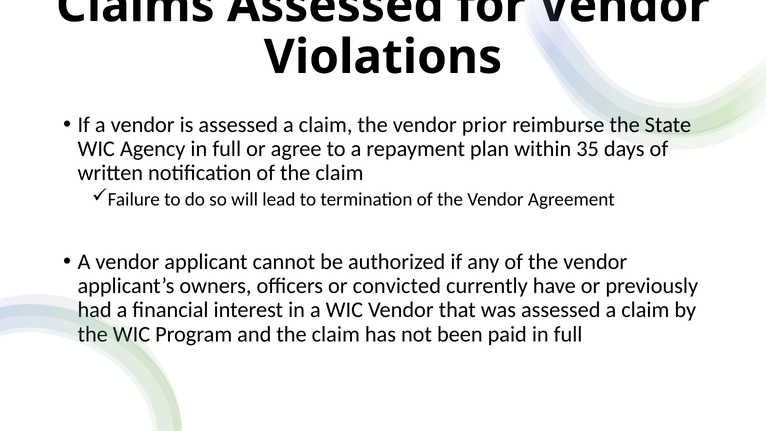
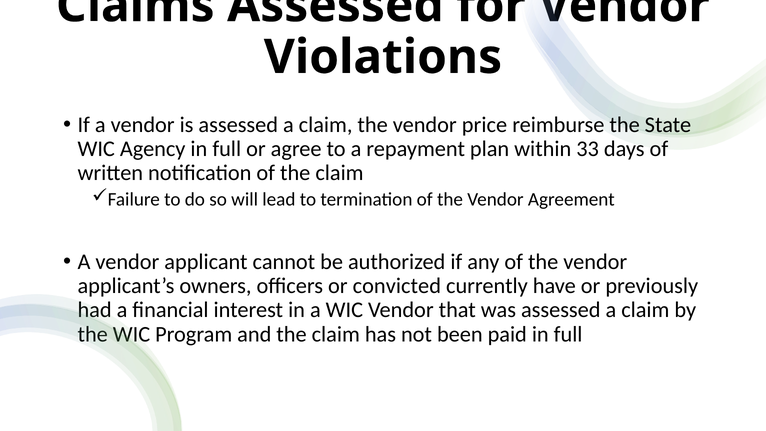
prior: prior -> price
35: 35 -> 33
